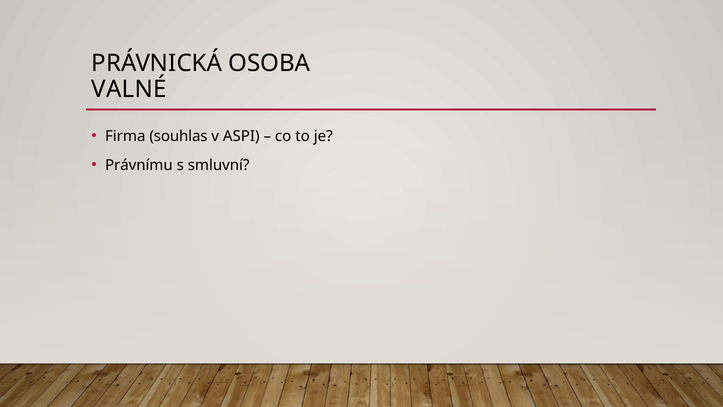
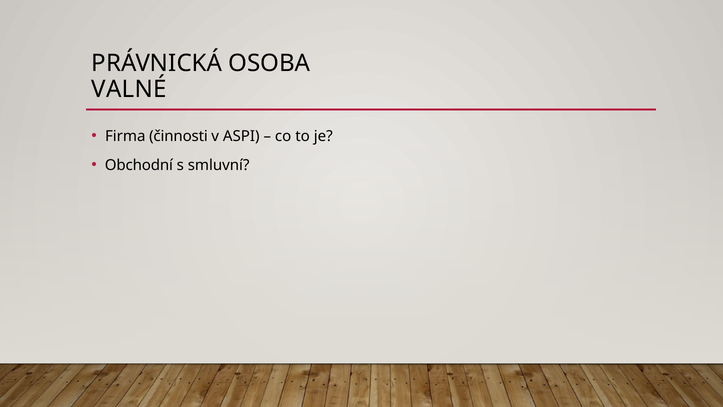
souhlas: souhlas -> činnosti
Právnímu: Právnímu -> Obchodní
